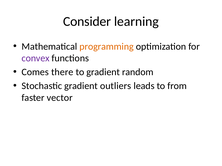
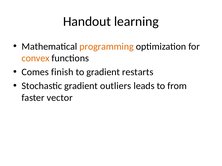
Consider: Consider -> Handout
convex colour: purple -> orange
there: there -> finish
random: random -> restarts
